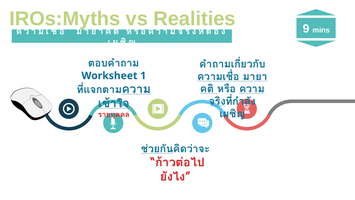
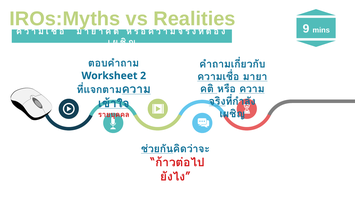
1: 1 -> 2
